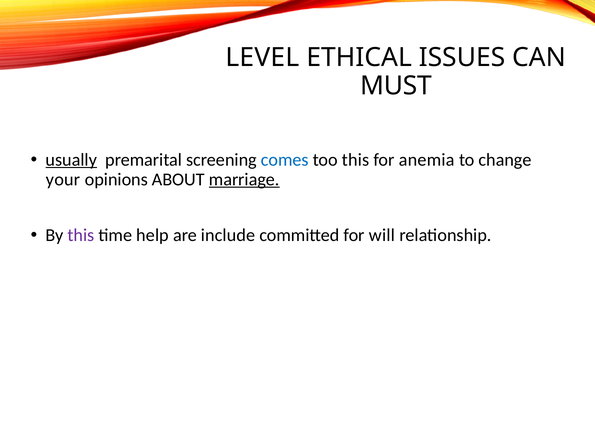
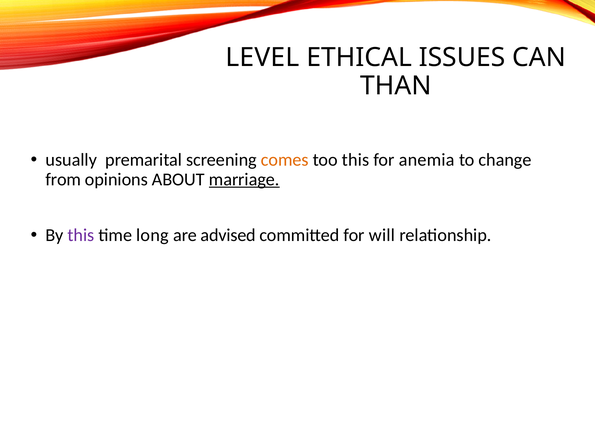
MUST: MUST -> THAN
usually underline: present -> none
comes colour: blue -> orange
your: your -> from
help: help -> long
include: include -> advised
